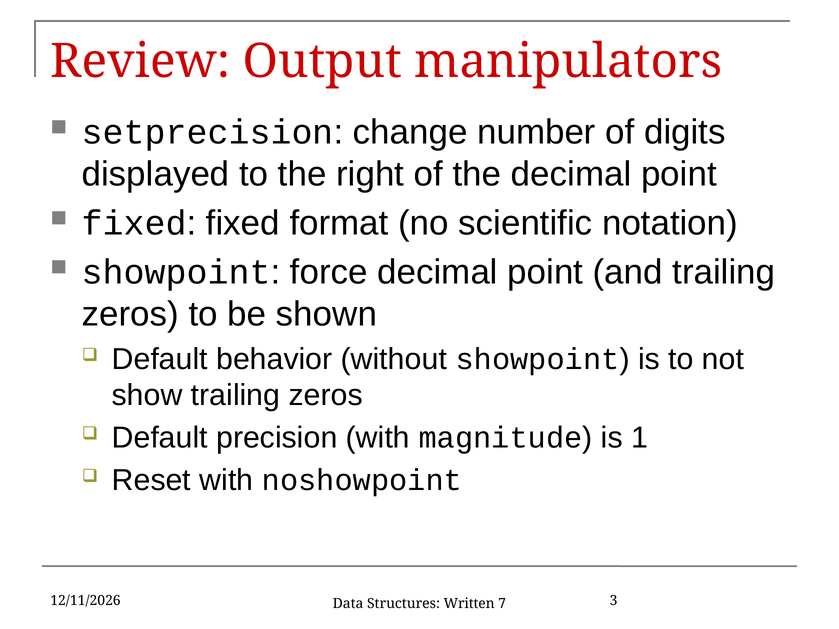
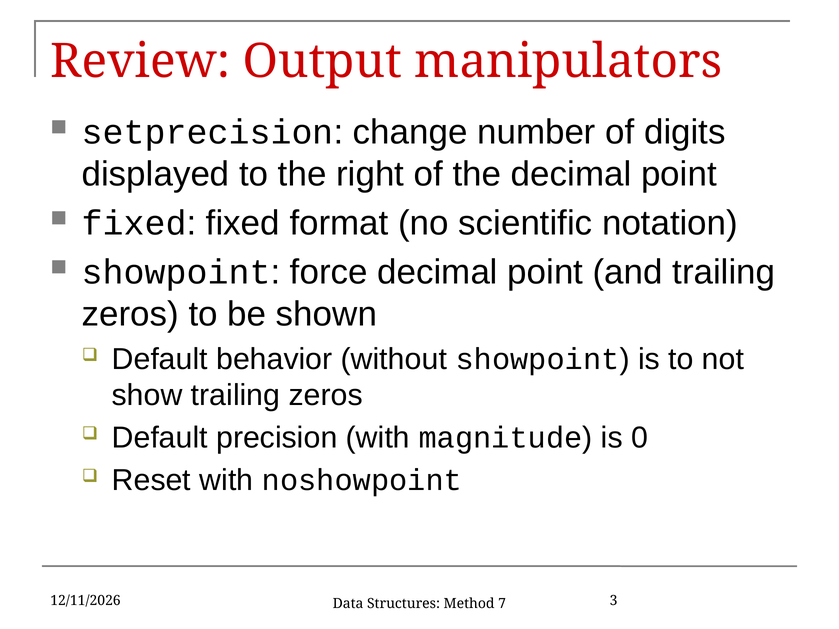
1: 1 -> 0
Written: Written -> Method
